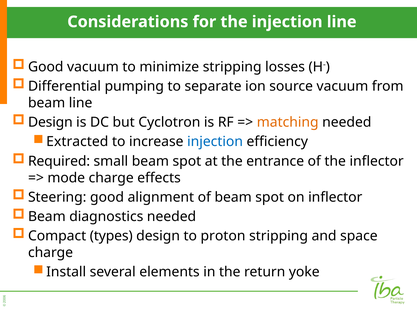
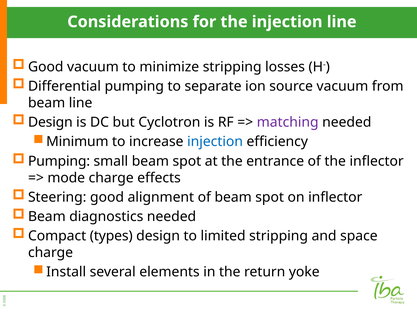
matching colour: orange -> purple
Extracted: Extracted -> Minimum
Required at (59, 162): Required -> Pumping
proton: proton -> limited
